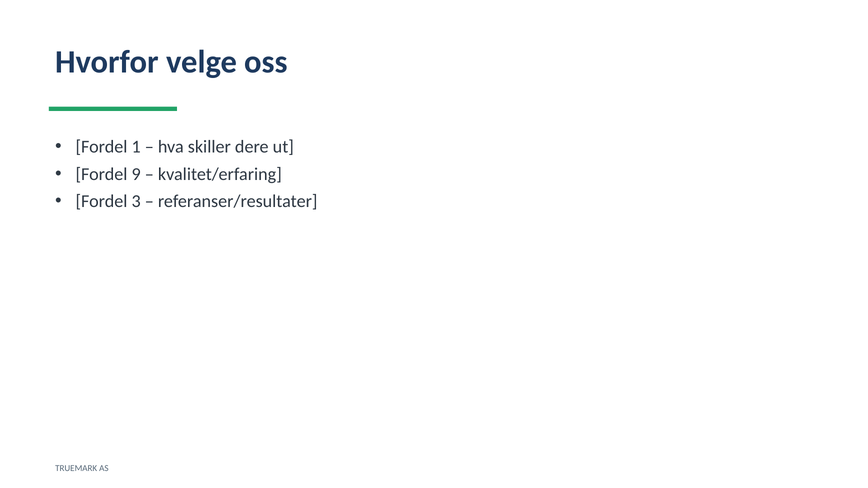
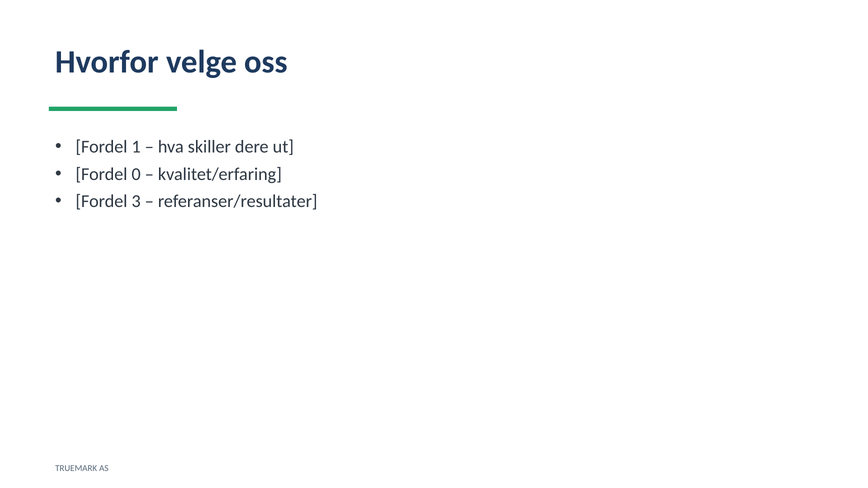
9: 9 -> 0
